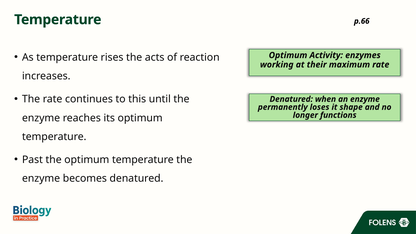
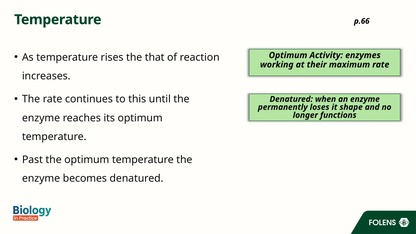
acts: acts -> that
